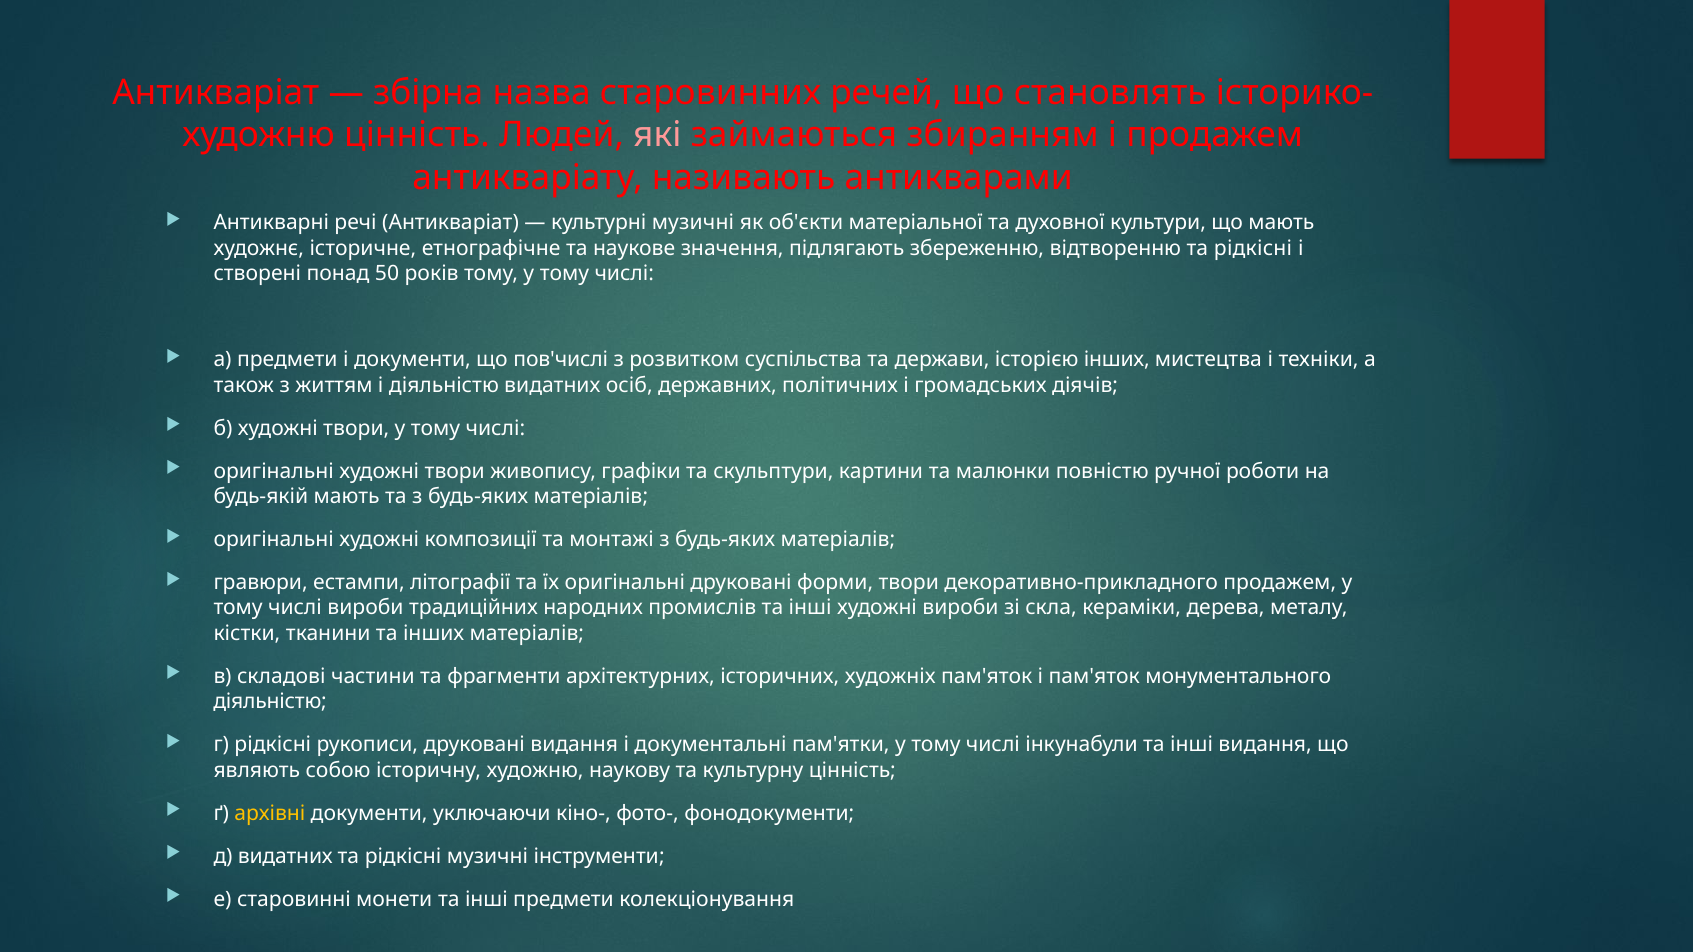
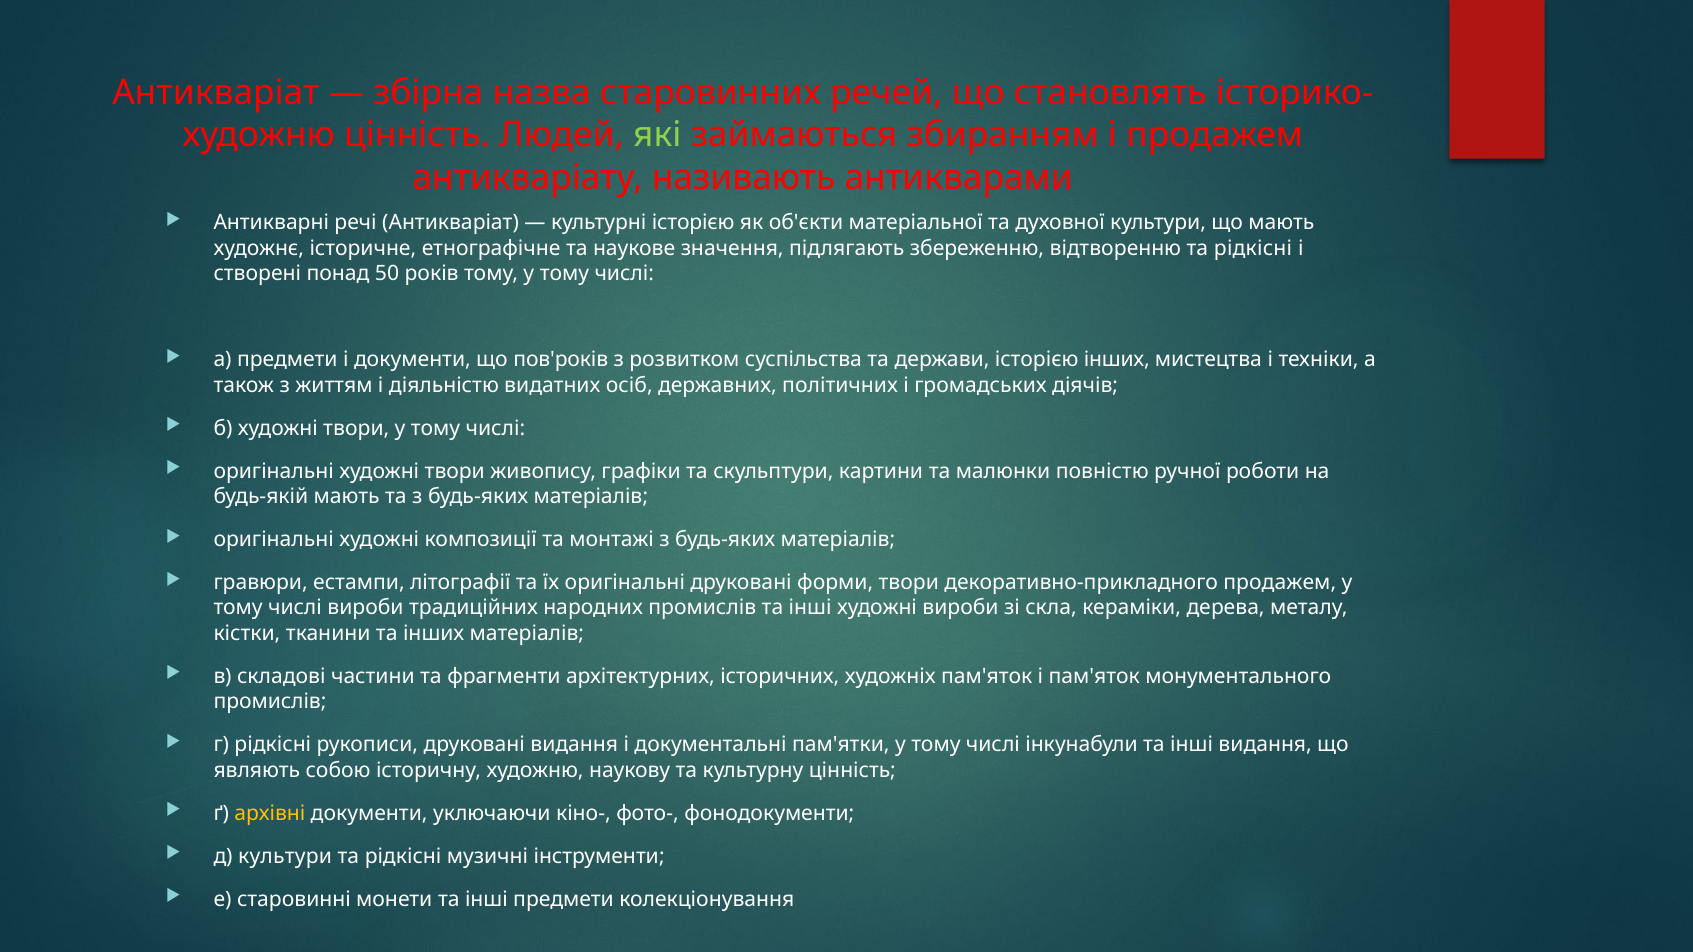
які colour: pink -> light green
культурні музичні: музичні -> історією
пов'числі: пов'числі -> пов'років
діяльністю at (270, 702): діяльністю -> промислів
д видатних: видатних -> культури
